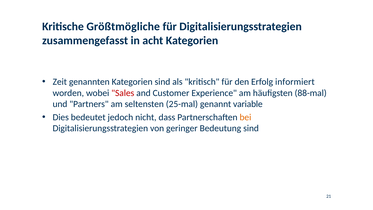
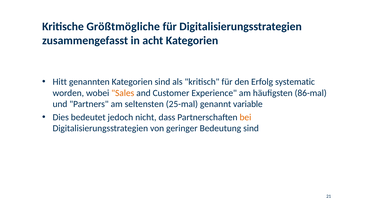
Zeit: Zeit -> Hitt
informiert: informiert -> systematic
Sales colour: red -> orange
88-mal: 88-mal -> 86-mal
